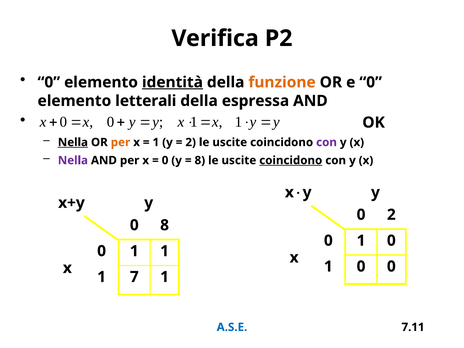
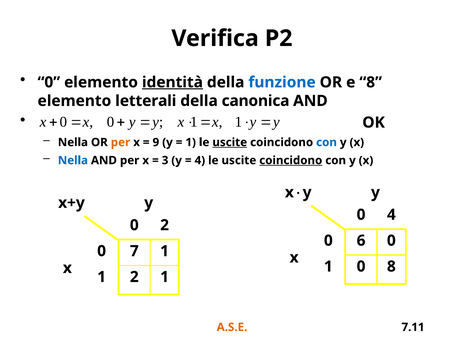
funzione colour: orange -> blue
e 0: 0 -> 8
espressa: espressa -> canonica
Nella at (73, 142) underline: present -> none
1 at (156, 142): 1 -> 9
2 at (191, 142): 2 -> 1
uscite at (230, 142) underline: none -> present
con at (327, 142) colour: purple -> blue
Nella at (73, 160) colour: purple -> blue
0 at (165, 160): 0 -> 3
8 at (200, 160): 8 -> 4
0 2: 2 -> 4
0 8: 8 -> 2
1 at (361, 241): 1 -> 6
1 at (134, 251): 1 -> 7
0 0: 0 -> 8
1 7: 7 -> 2
A.S.E colour: blue -> orange
